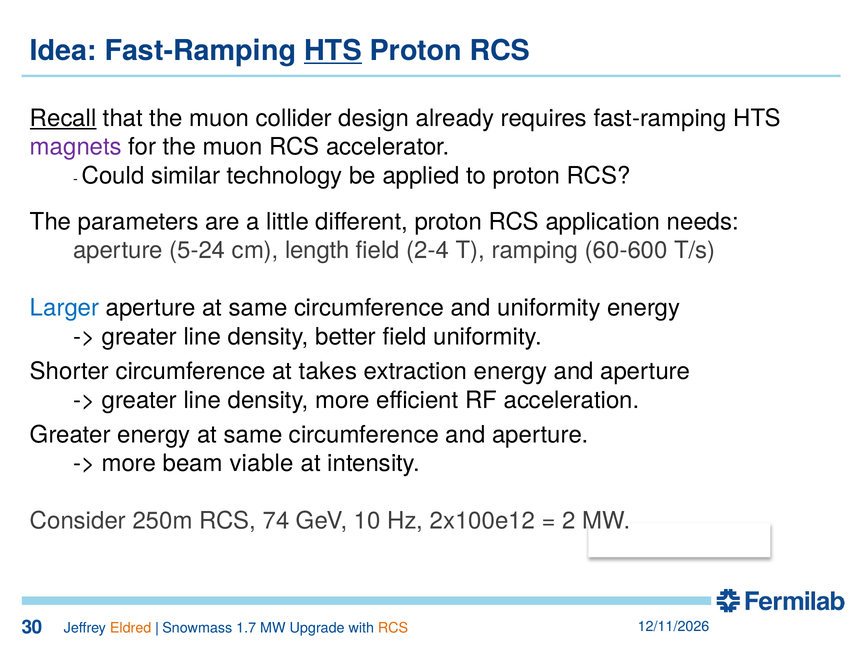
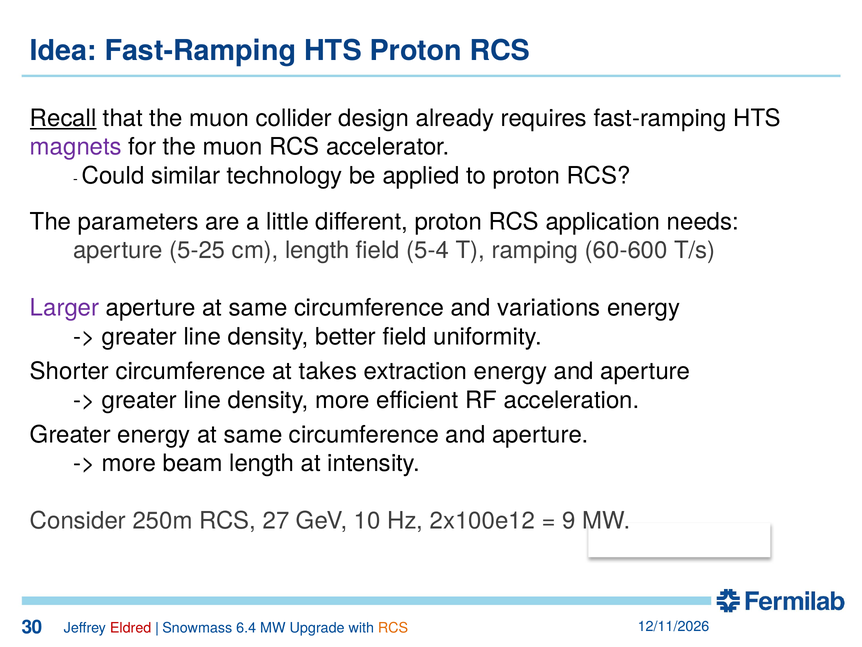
HTS at (333, 51) underline: present -> none
5-24: 5-24 -> 5-25
2-4: 2-4 -> 5-4
Larger colour: blue -> purple
and uniformity: uniformity -> variations
beam viable: viable -> length
74: 74 -> 27
2: 2 -> 9
Eldred colour: orange -> red
1.7: 1.7 -> 6.4
